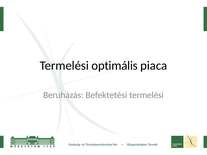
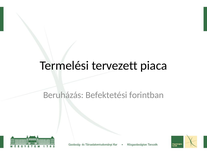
optimális: optimális -> tervezett
Befektetési termelési: termelési -> forintban
